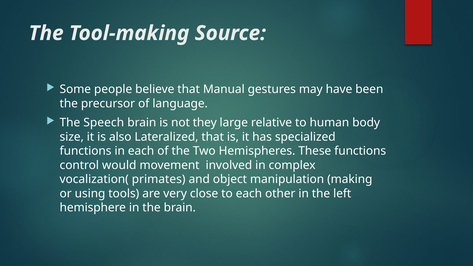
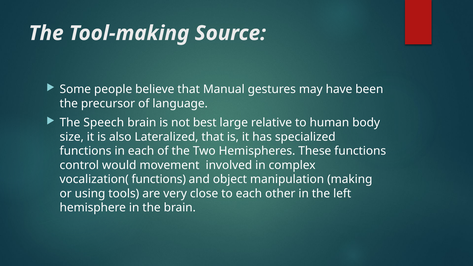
they: they -> best
vocalization( primates: primates -> functions
